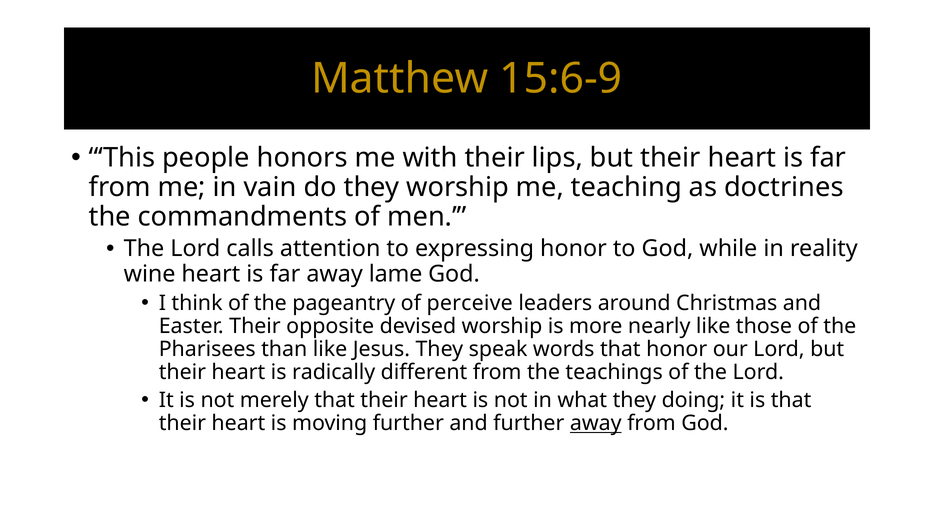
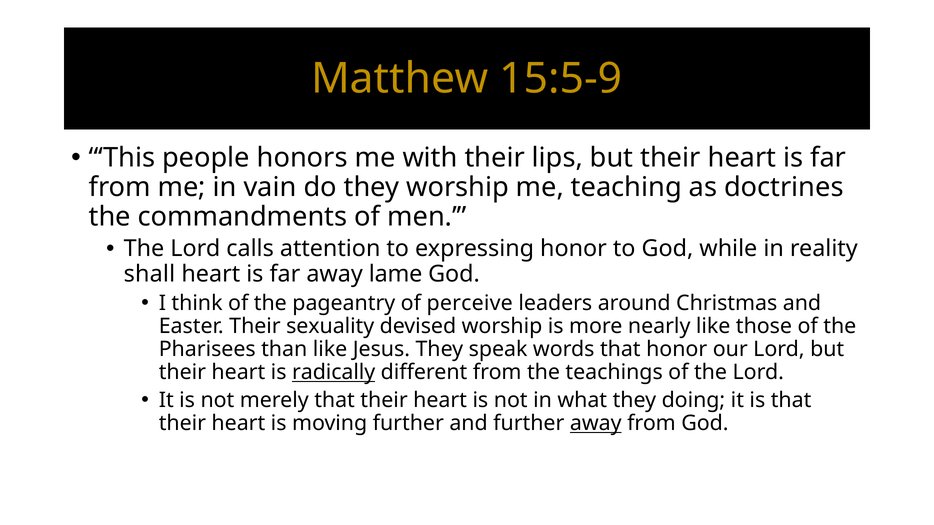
15:6-9: 15:6-9 -> 15:5-9
wine: wine -> shall
opposite: opposite -> sexuality
radically underline: none -> present
